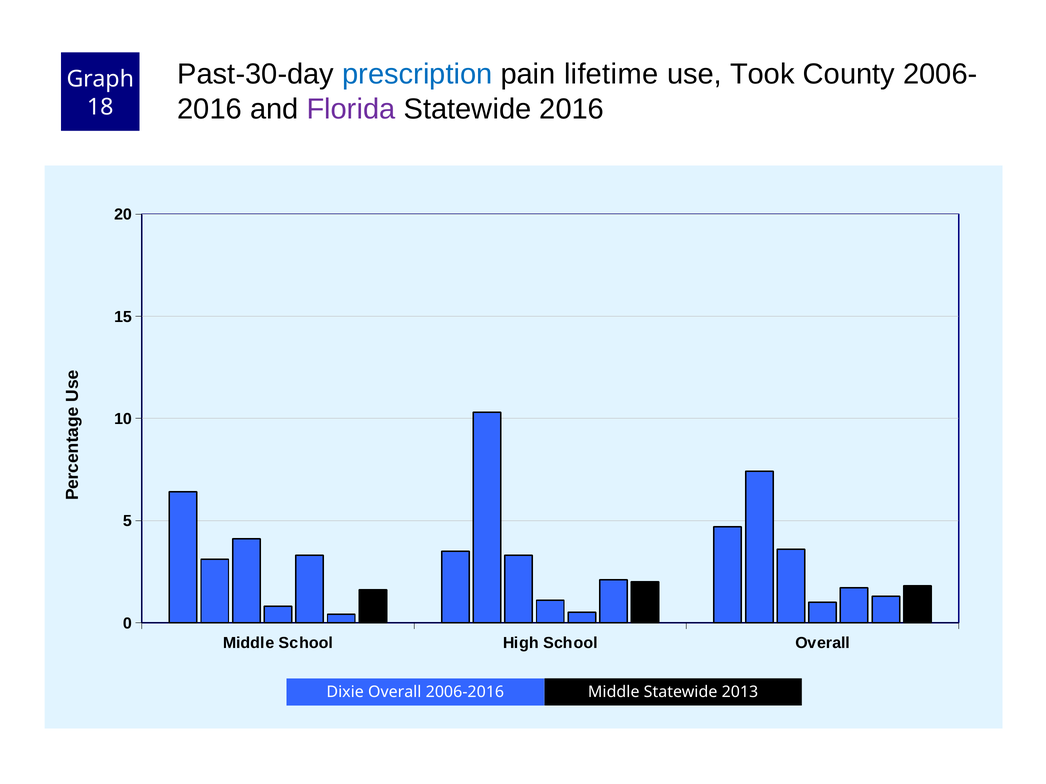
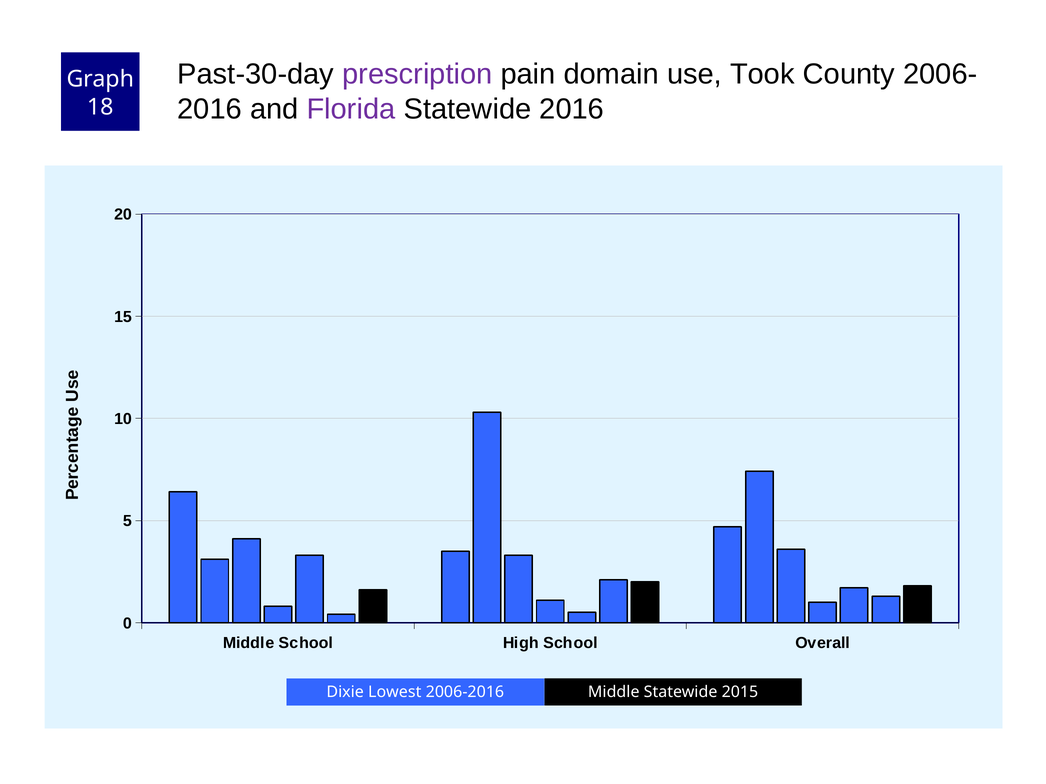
prescription colour: blue -> purple
lifetime: lifetime -> domain
Dixie Overall: Overall -> Lowest
2013: 2013 -> 2015
